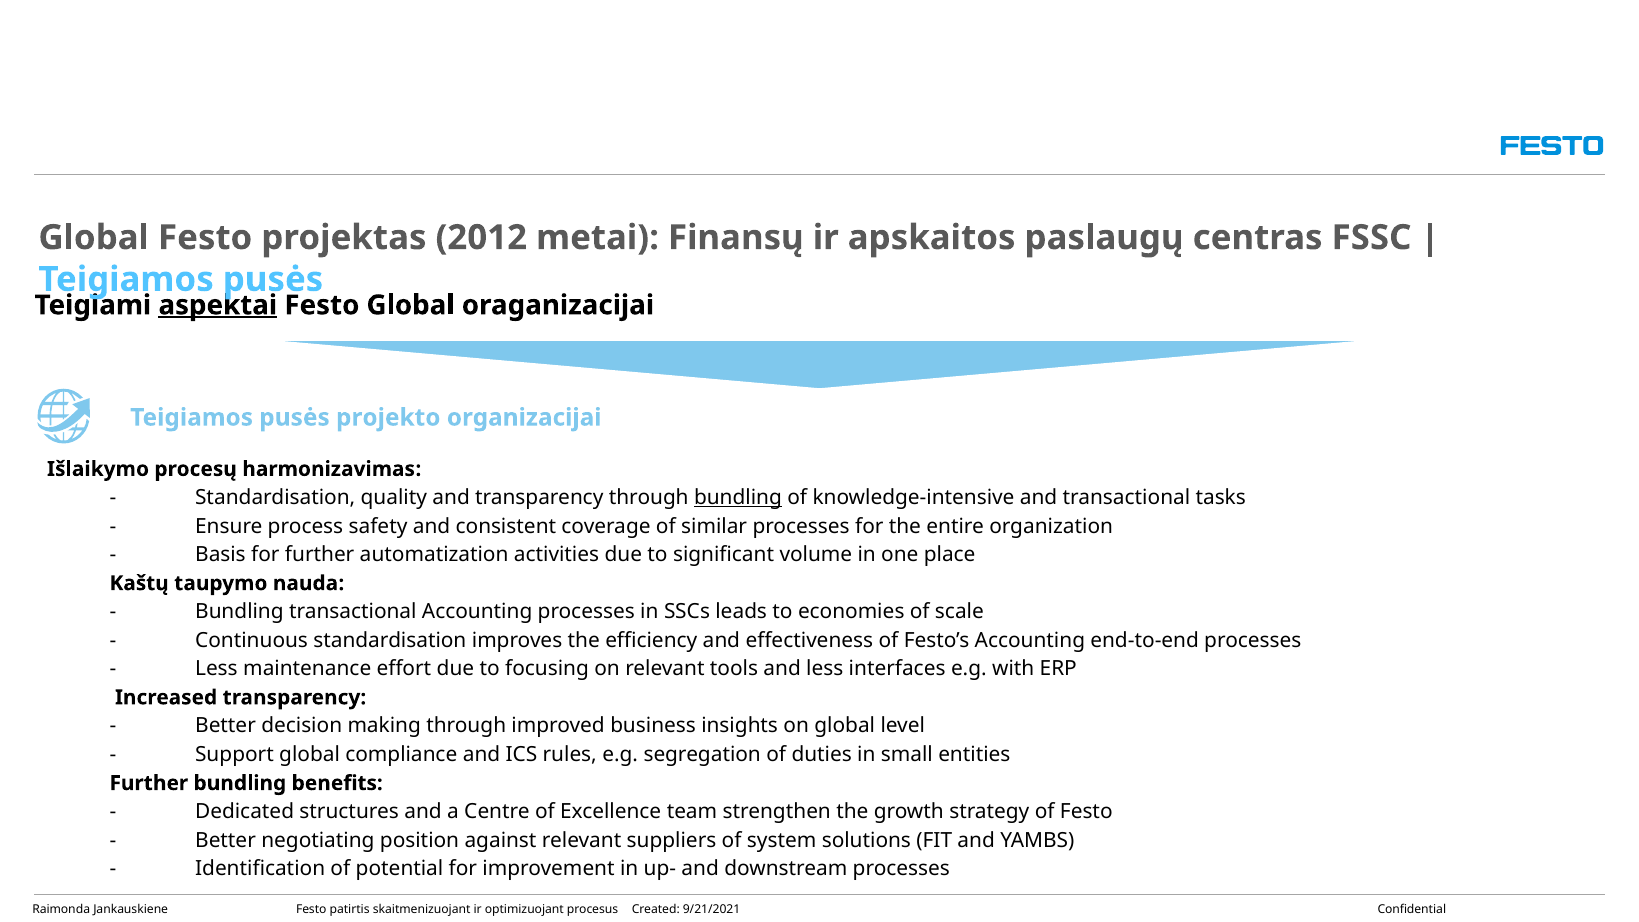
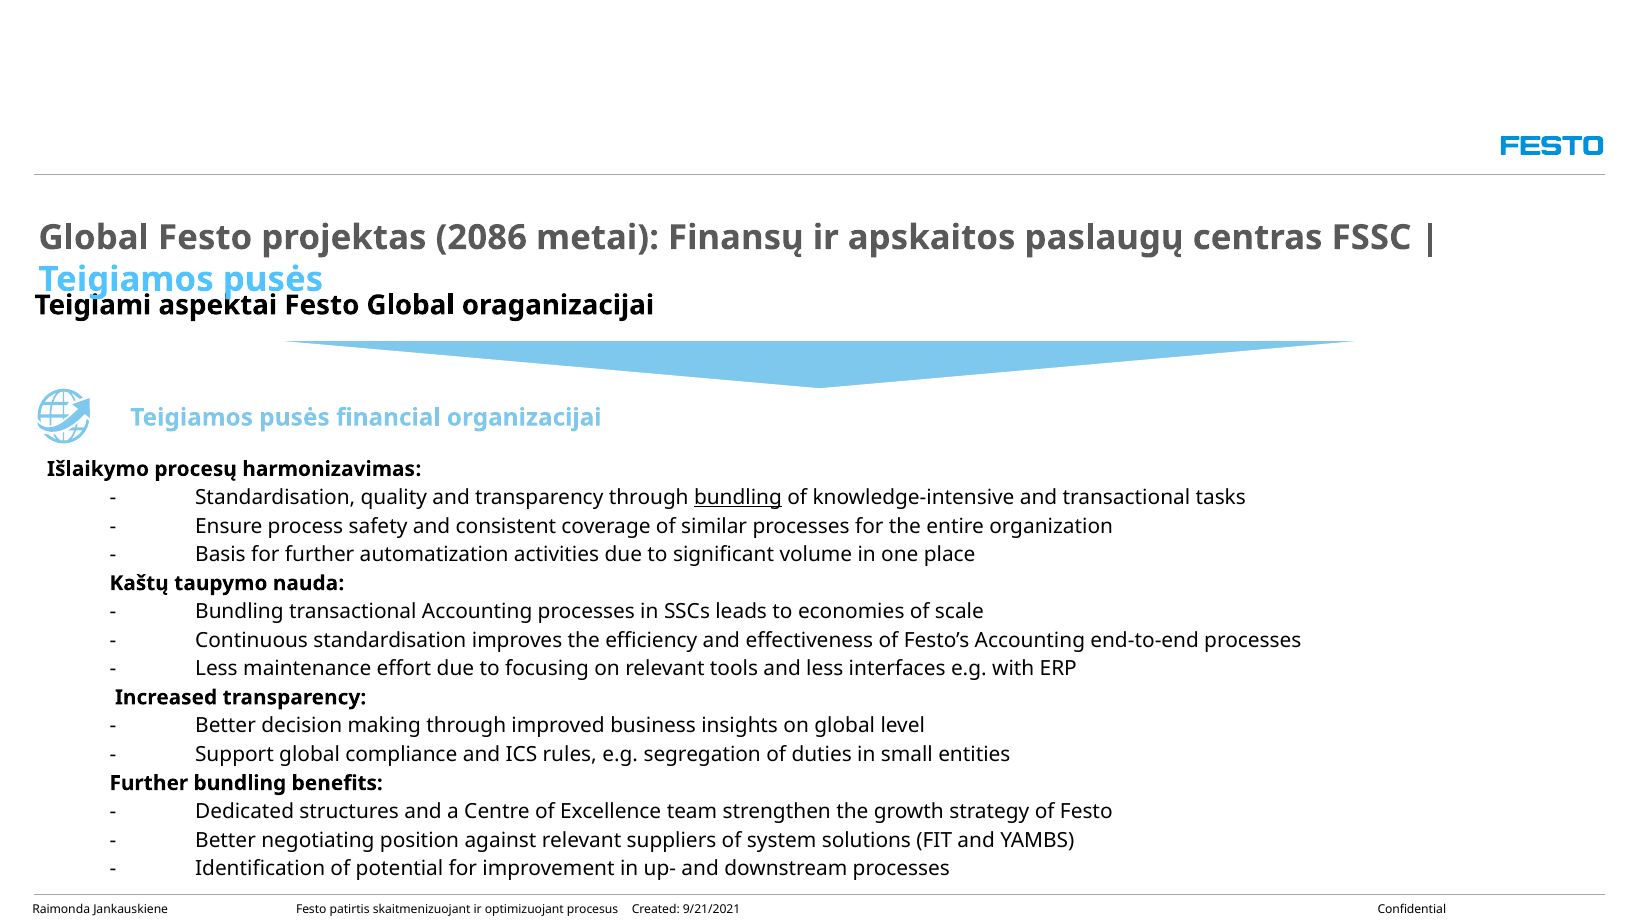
2012: 2012 -> 2086
aspektai underline: present -> none
projekto: projekto -> financial
